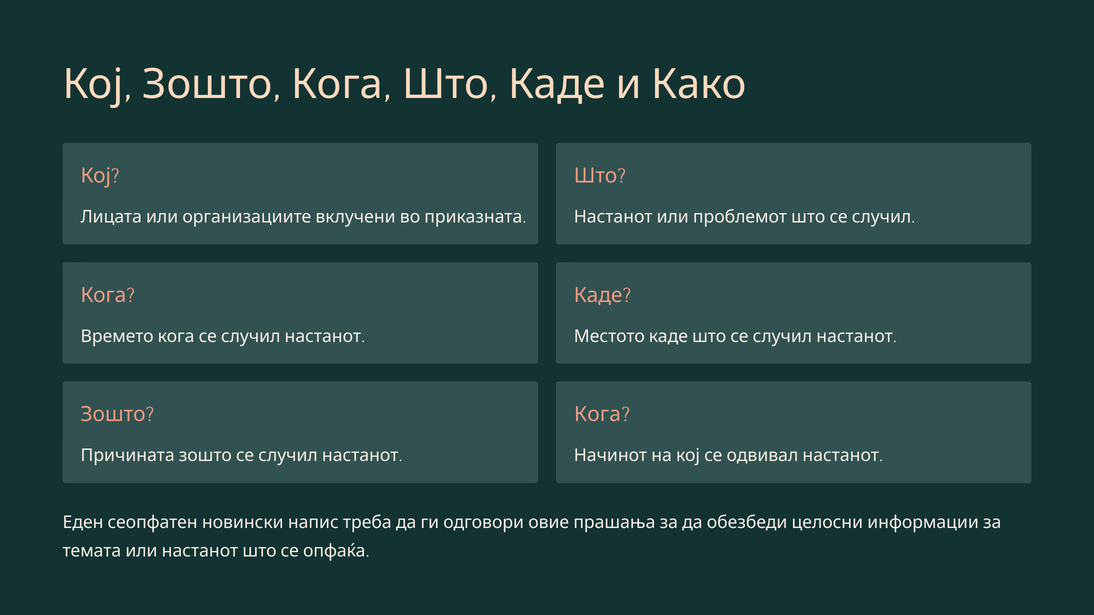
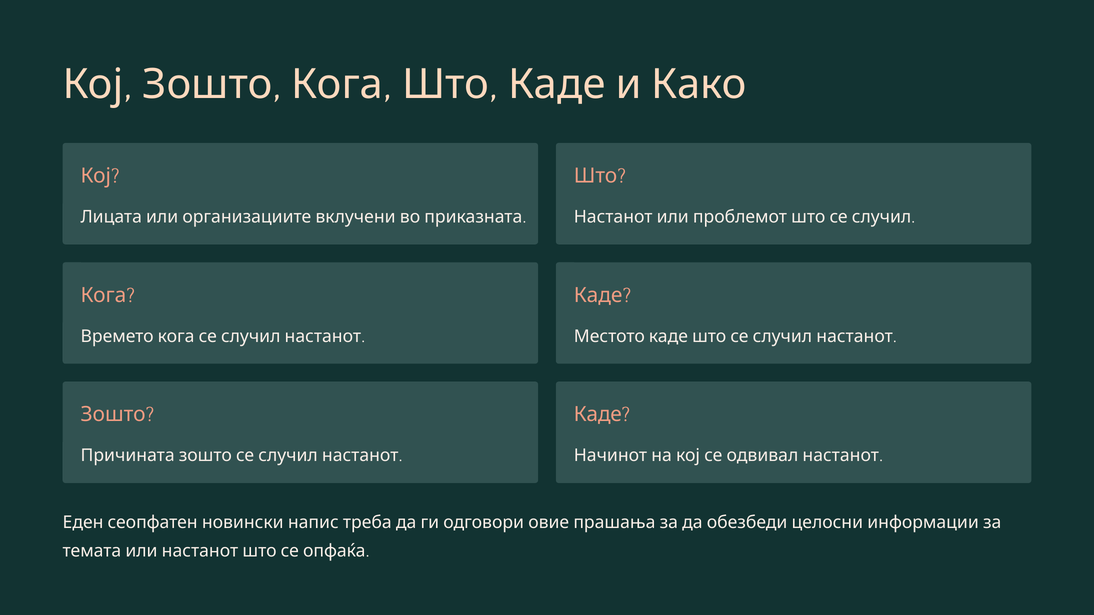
Кога at (598, 415): Кога -> Каде
